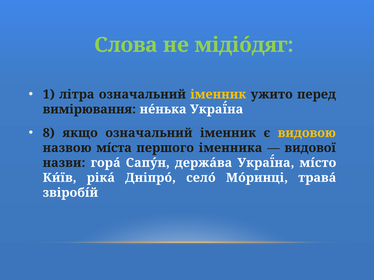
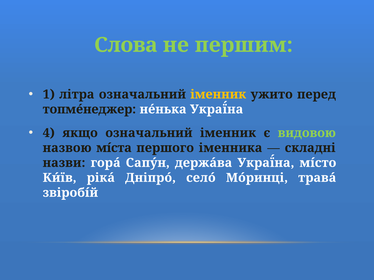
мідіóдяг: мідіóдяг -> першим
вимірювання: вимірювання -> топмéнеджер
8: 8 -> 4
видовою colour: yellow -> light green
видової: видової -> складні
